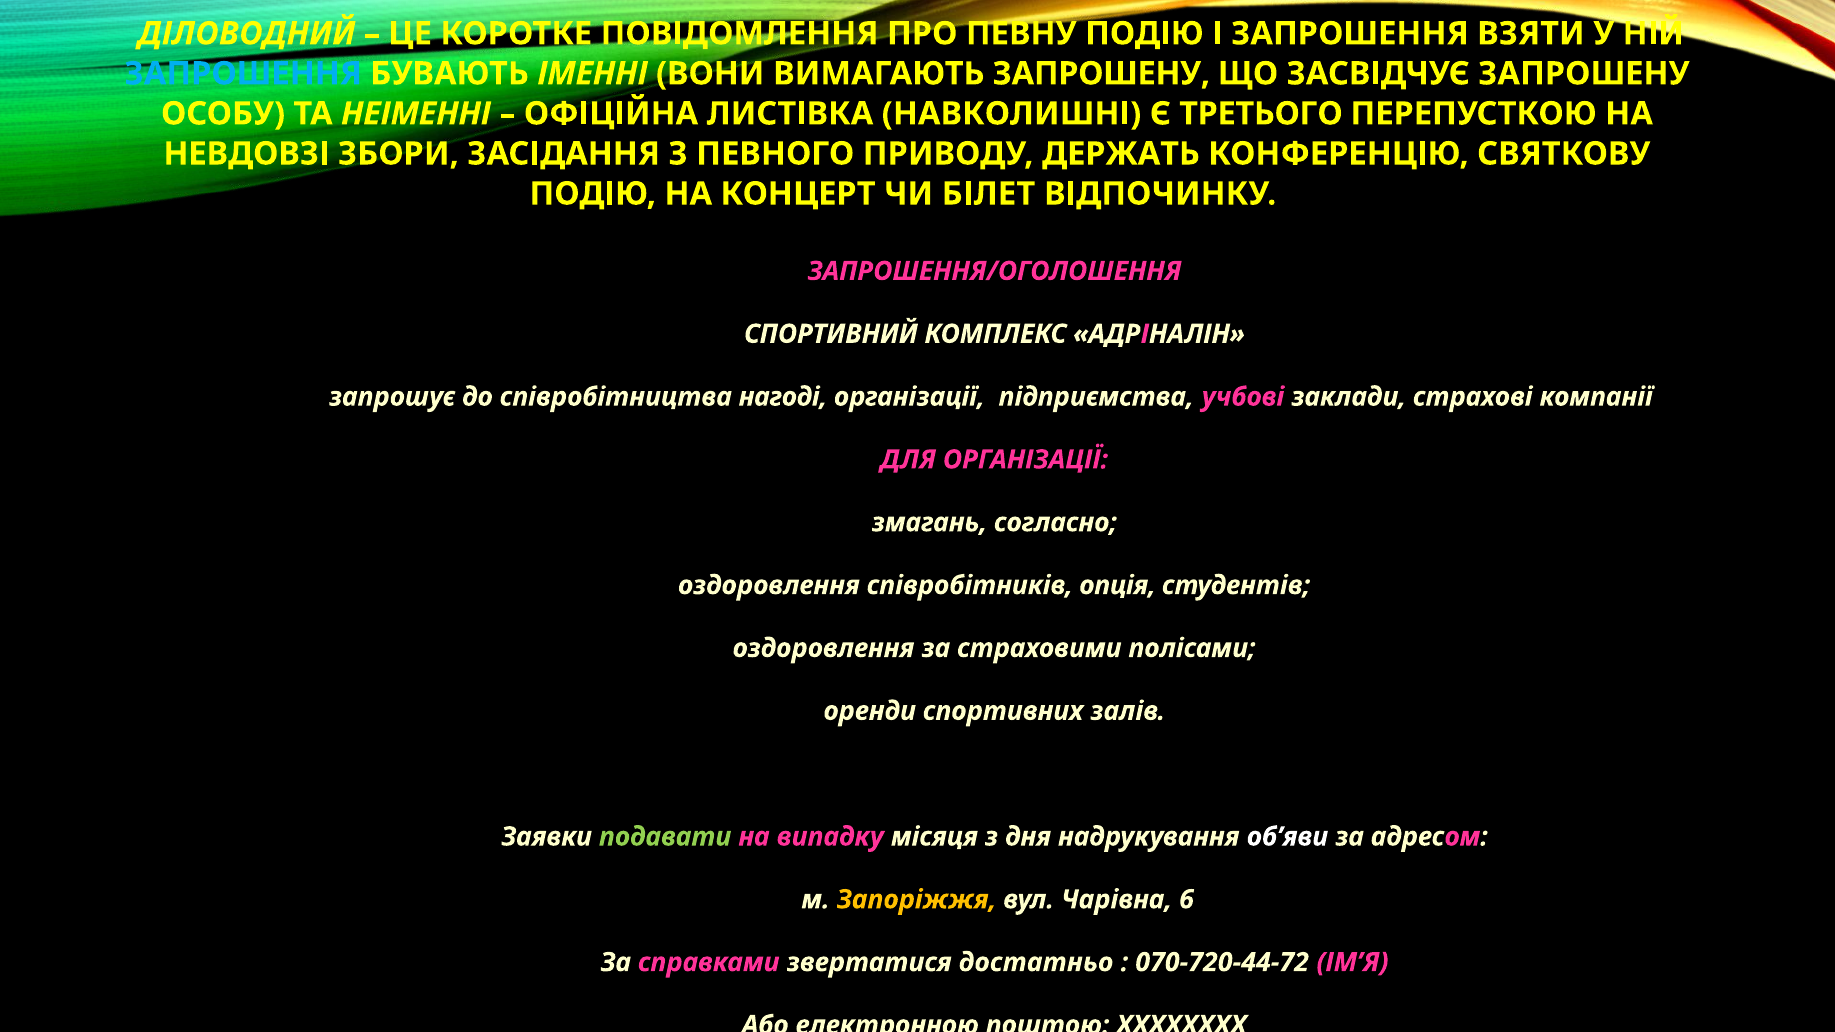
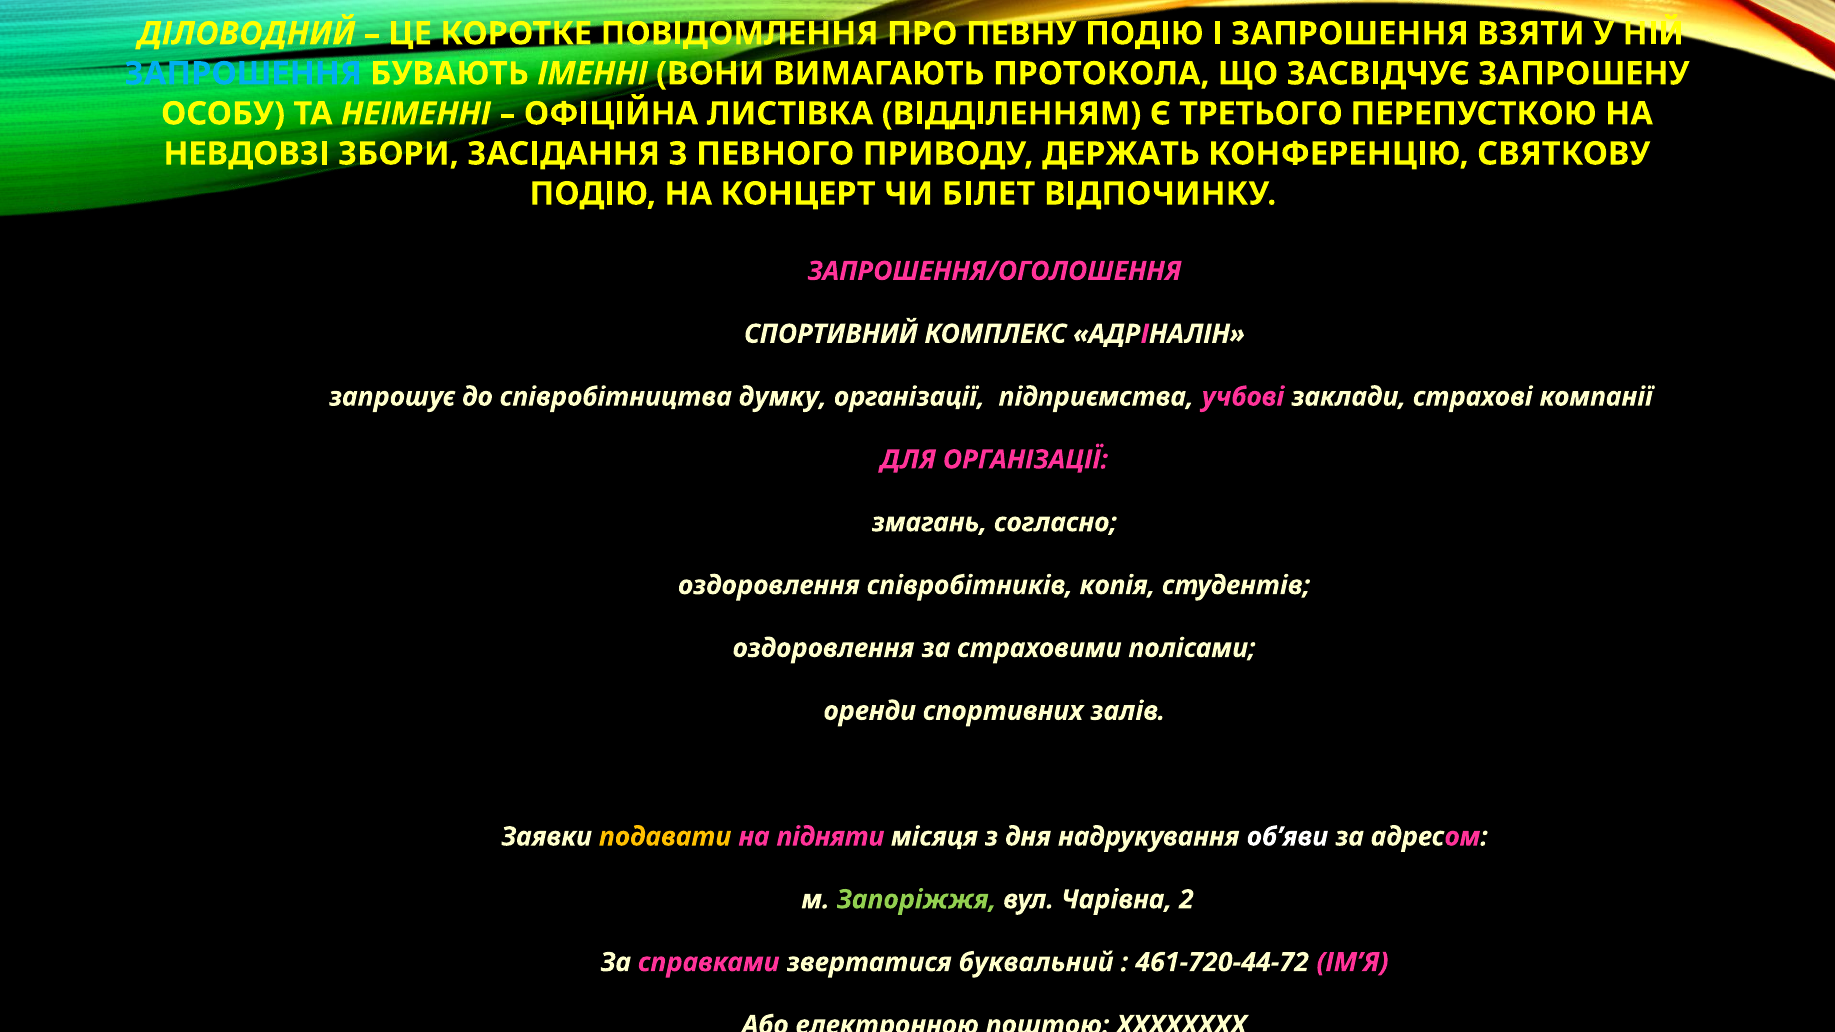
ВИМАГАЮТЬ ЗАПРОШЕНУ: ЗАПРОШЕНУ -> ПРОТОКОЛА
НАВКОЛИШНІ: НАВКОЛИШНІ -> ВІДДІЛЕННЯМ
нагоді: нагоді -> думку
опція: опція -> копія
подавати colour: light green -> yellow
випадку: випадку -> підняти
Запоріжжя colour: yellow -> light green
6: 6 -> 2
достатньо: достатньо -> буквальний
070-720-44-72: 070-720-44-72 -> 461-720-44-72
